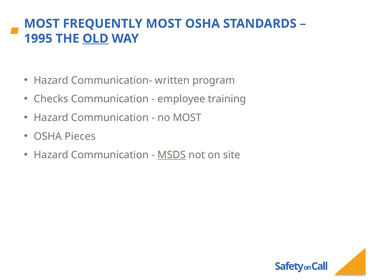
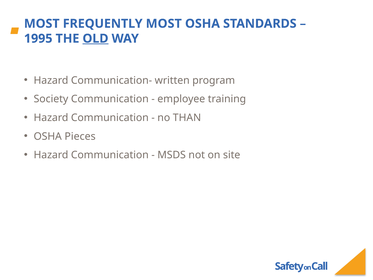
Checks: Checks -> Society
no MOST: MOST -> THAN
MSDS underline: present -> none
